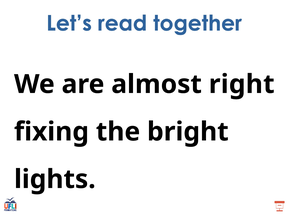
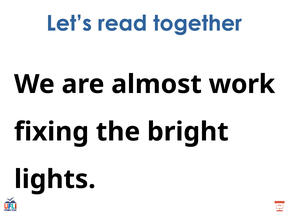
right: right -> work
